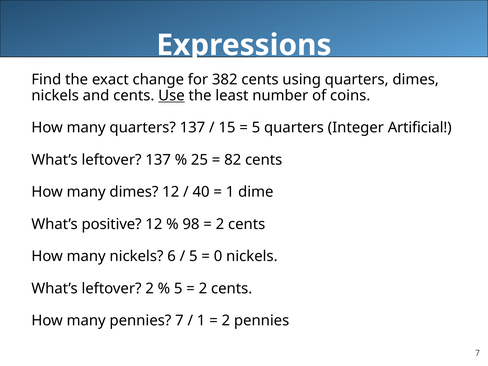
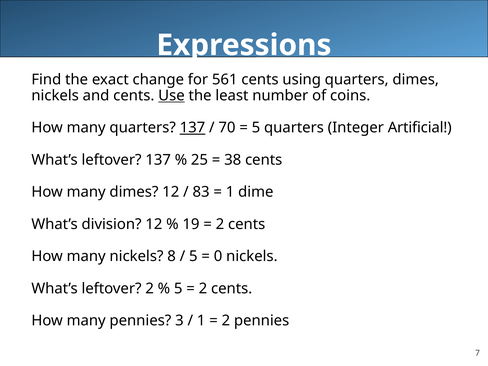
382: 382 -> 561
137 at (192, 128) underline: none -> present
15: 15 -> 70
82: 82 -> 38
40: 40 -> 83
positive: positive -> division
98: 98 -> 19
6: 6 -> 8
pennies 7: 7 -> 3
